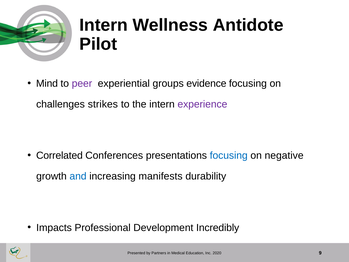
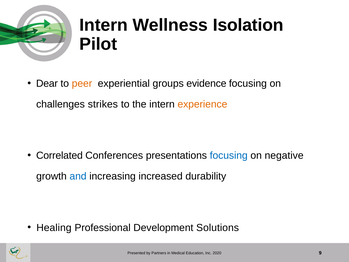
Antidote: Antidote -> Isolation
Mind: Mind -> Dear
peer colour: purple -> orange
experience colour: purple -> orange
manifests: manifests -> increased
Impacts: Impacts -> Healing
Incredibly: Incredibly -> Solutions
